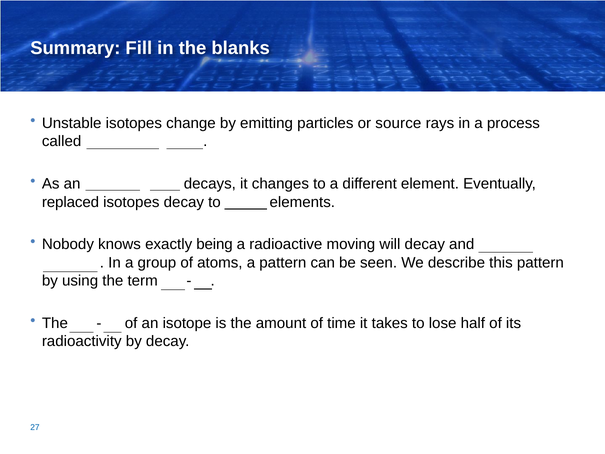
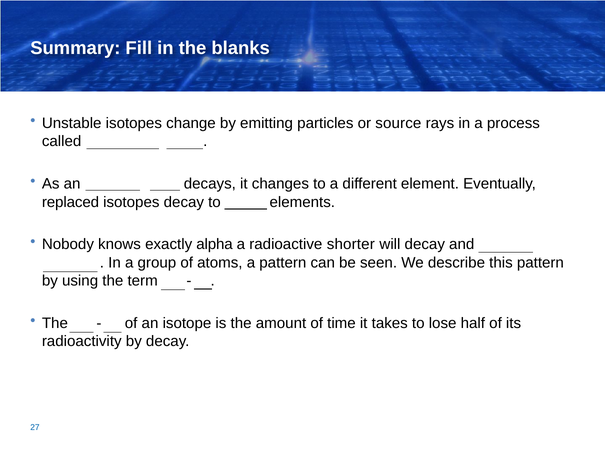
being: being -> alpha
moving: moving -> shorter
